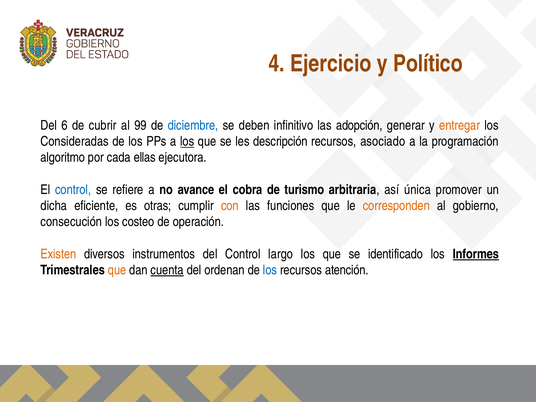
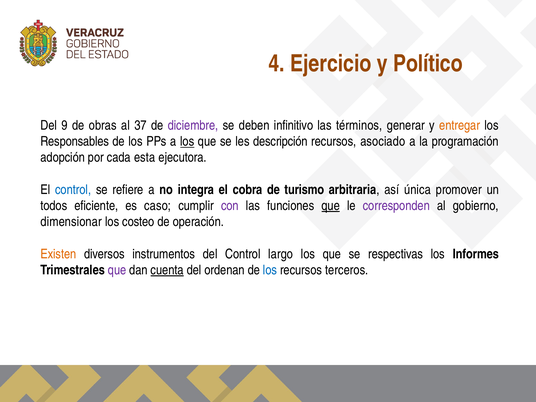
6: 6 -> 9
cubrir: cubrir -> obras
99: 99 -> 37
diciembre colour: blue -> purple
adopción: adopción -> términos
Consideradas: Consideradas -> Responsables
algoritmo: algoritmo -> adopción
ellas: ellas -> esta
avance: avance -> integra
dicha: dicha -> todos
otras: otras -> caso
con colour: orange -> purple
que at (331, 206) underline: none -> present
corresponden colour: orange -> purple
consecución: consecución -> dimensionar
identificado: identificado -> respectivas
Informes underline: present -> none
que at (117, 270) colour: orange -> purple
atención: atención -> terceros
